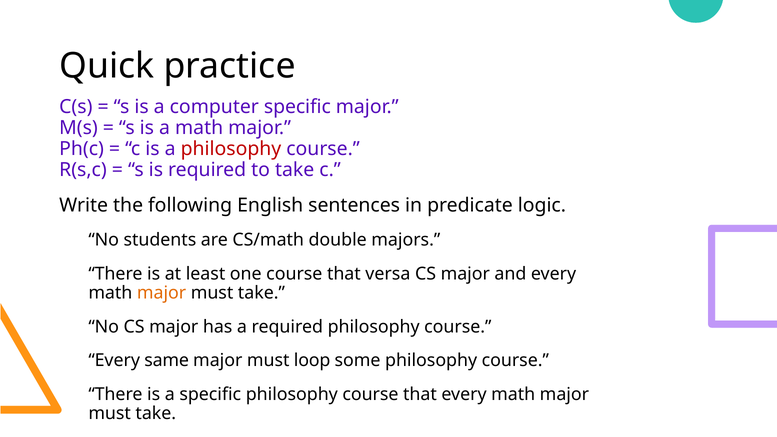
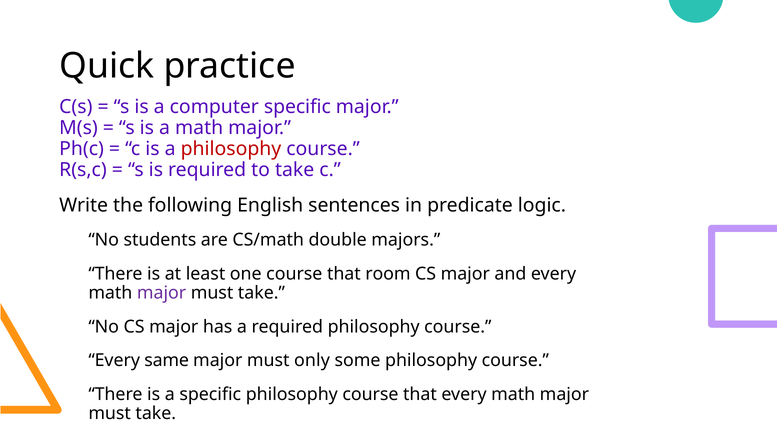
versa: versa -> room
major at (162, 293) colour: orange -> purple
loop: loop -> only
